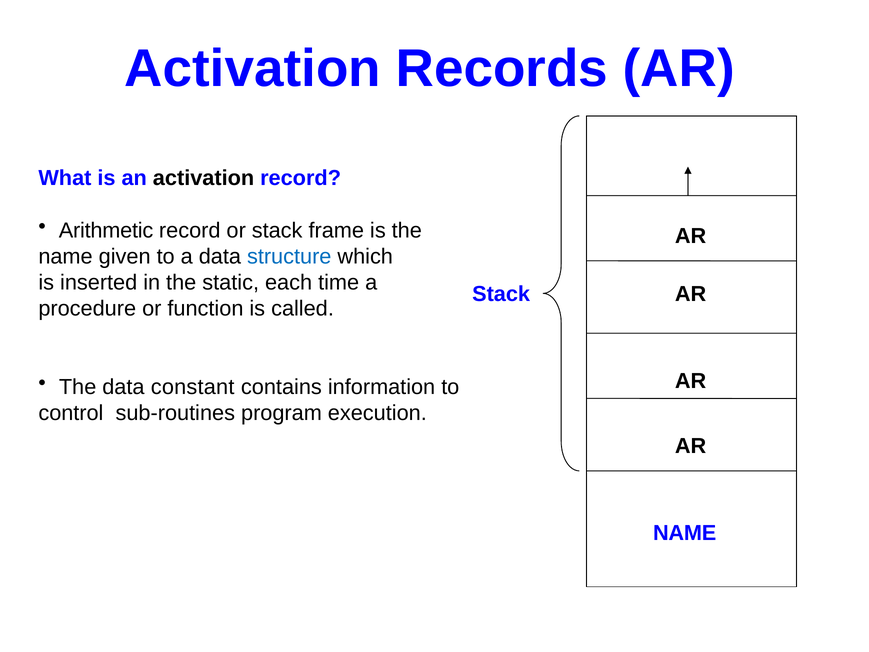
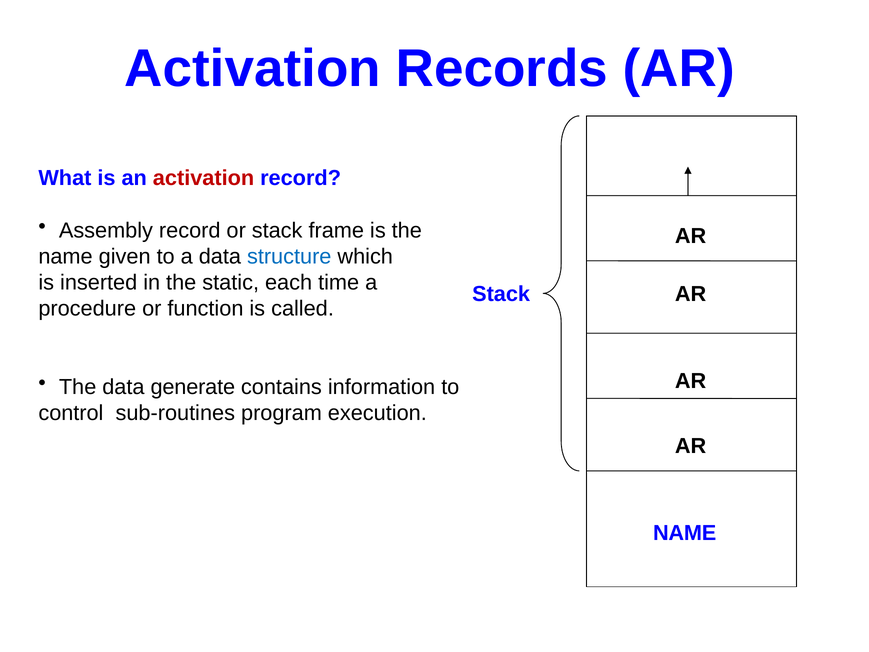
activation at (204, 178) colour: black -> red
Arithmetic: Arithmetic -> Assembly
constant: constant -> generate
